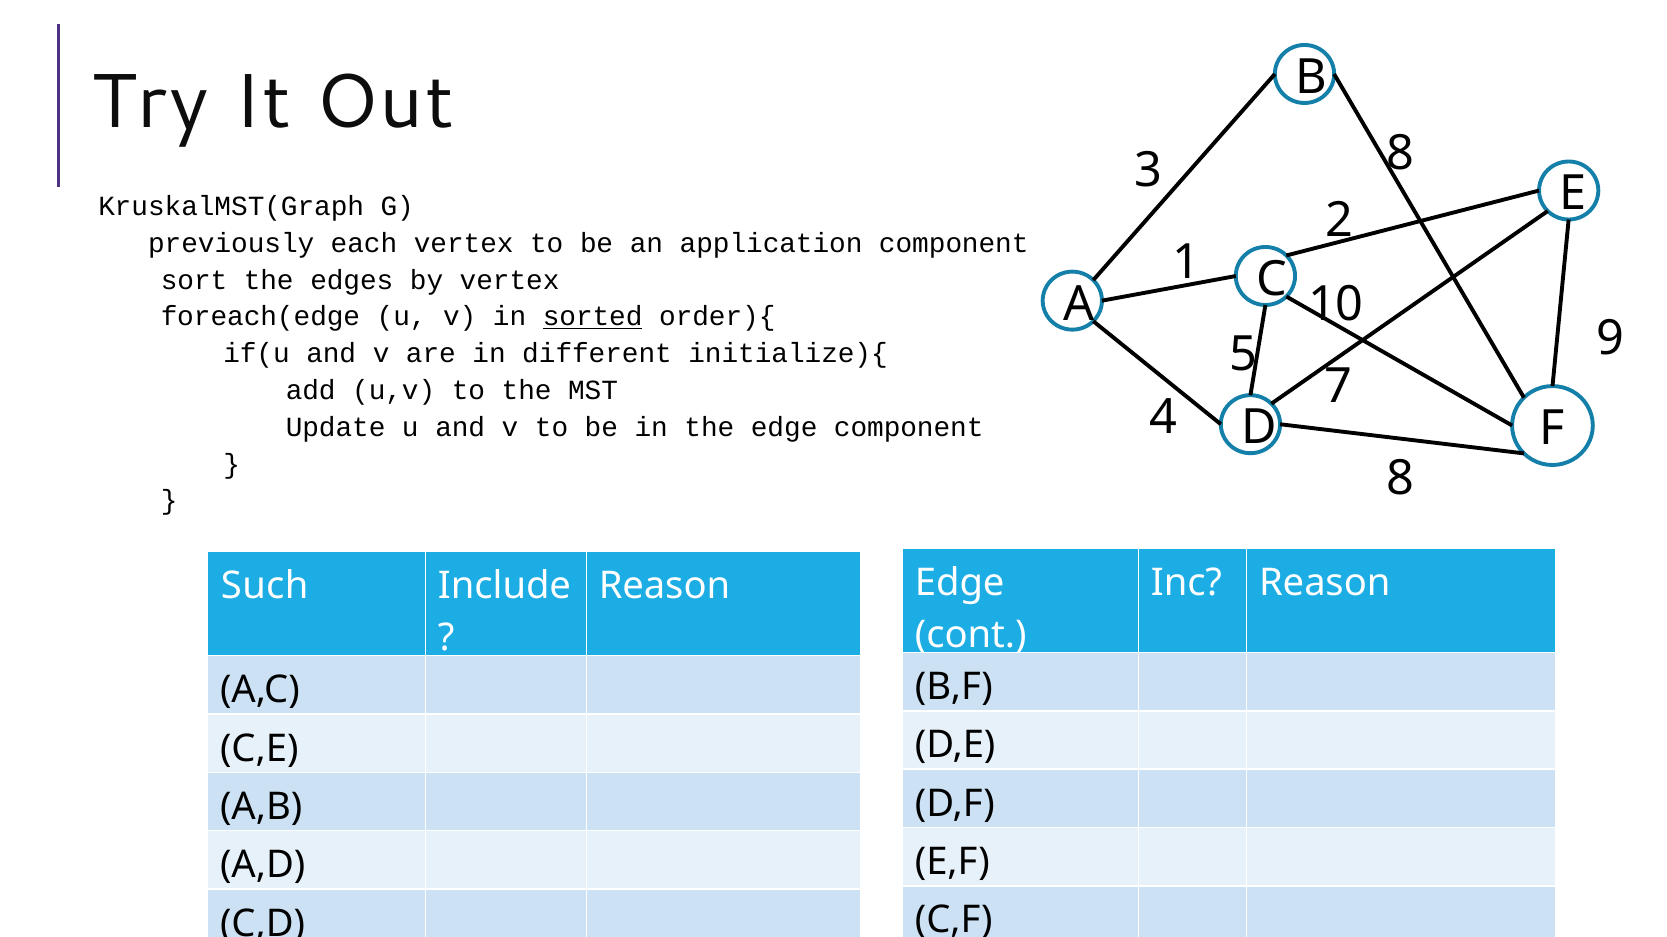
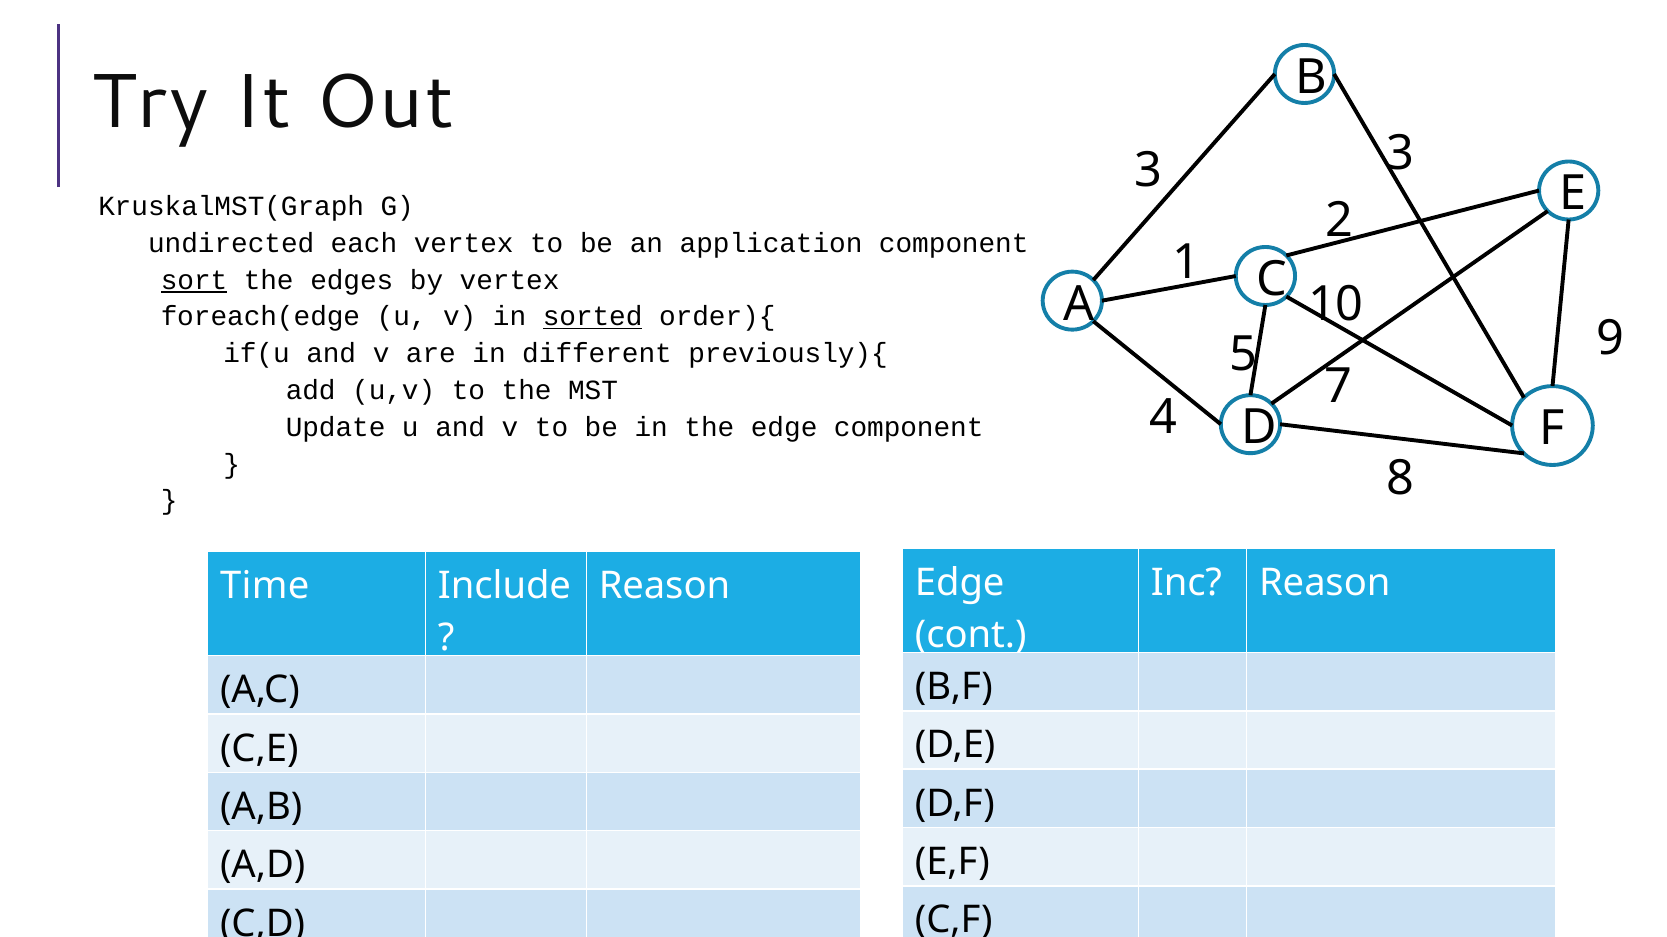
3 8: 8 -> 3
previously: previously -> undirected
sort underline: none -> present
initialize){: initialize){ -> previously){
Such: Such -> Time
